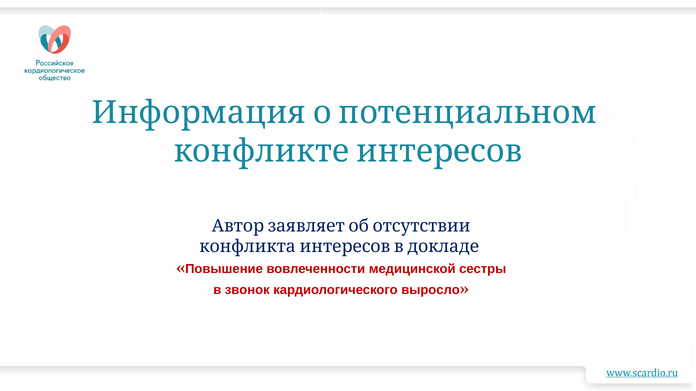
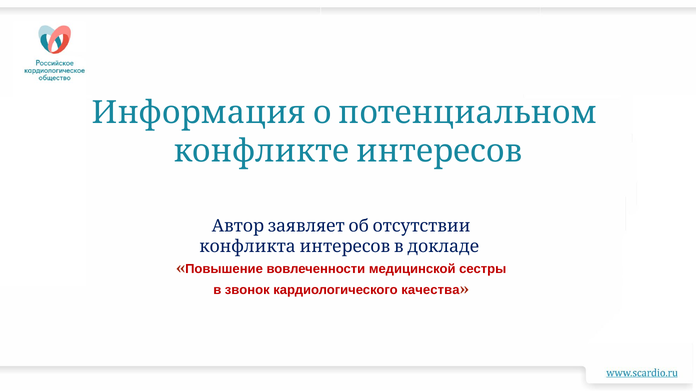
выросло: выросло -> качества
